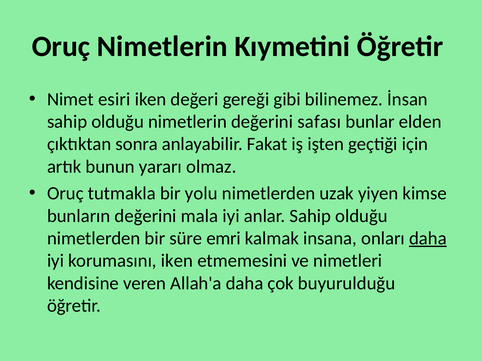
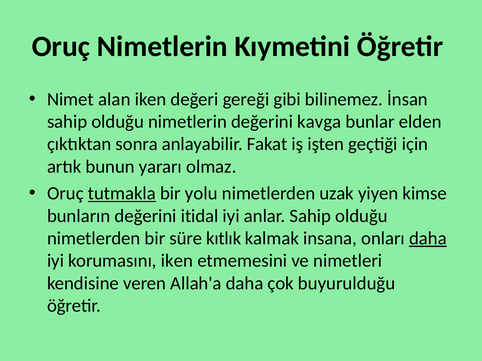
esiri: esiri -> alan
safası: safası -> kavga
tutmakla underline: none -> present
mala: mala -> itidal
emri: emri -> kıtlık
